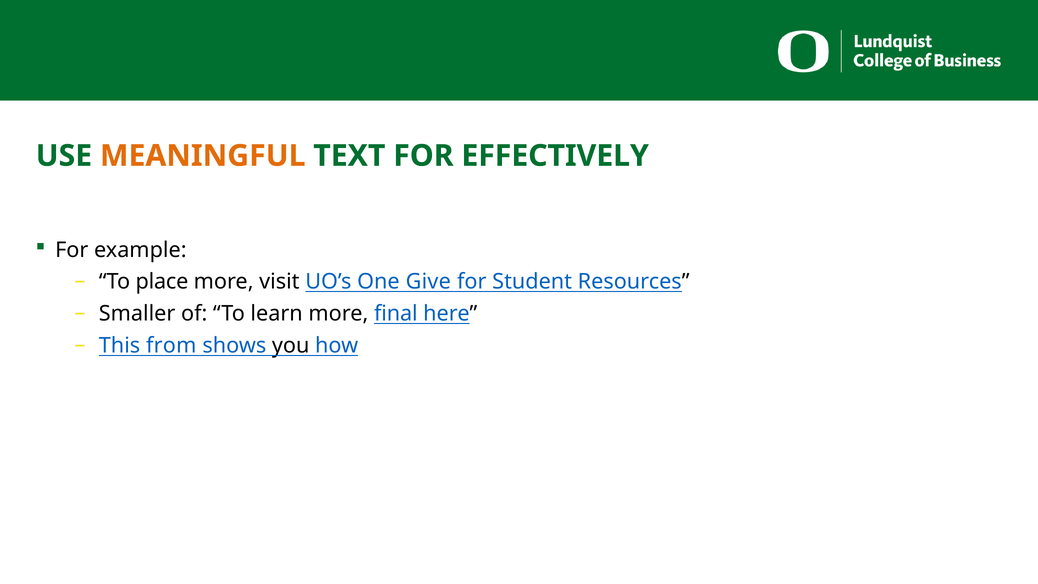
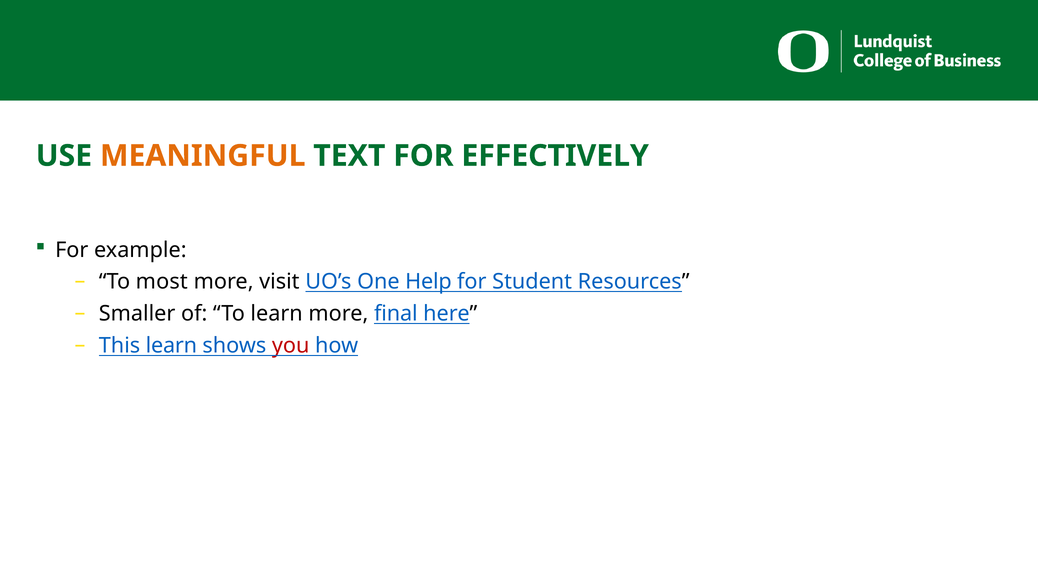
place: place -> most
Give: Give -> Help
This from: from -> learn
you colour: black -> red
